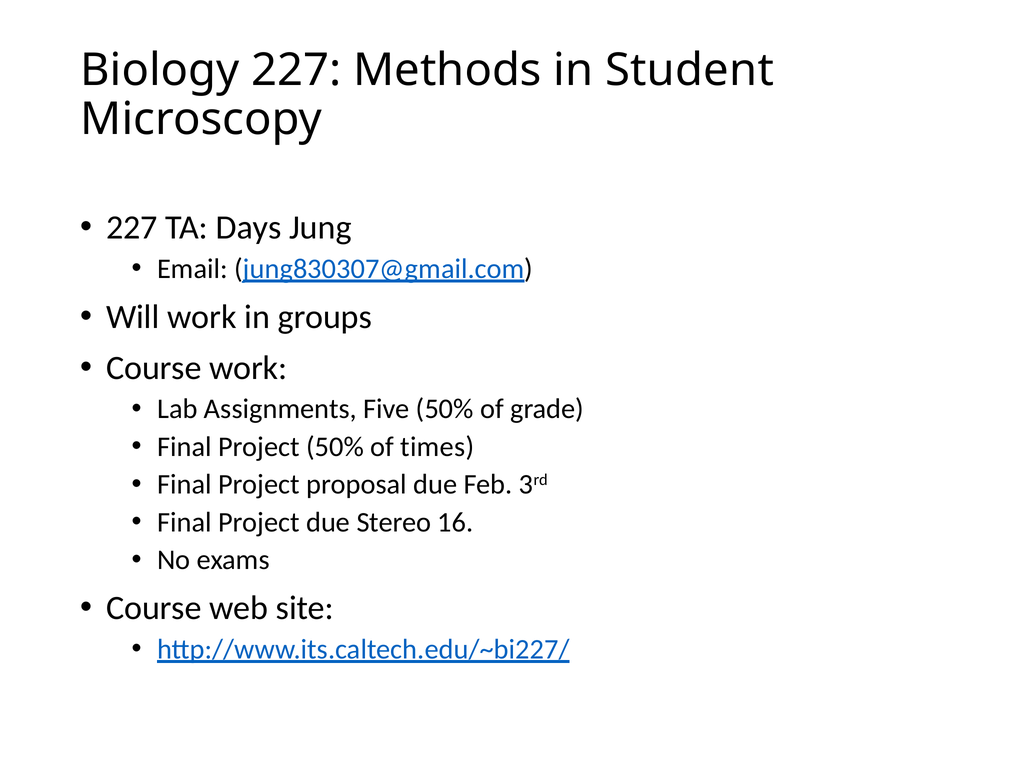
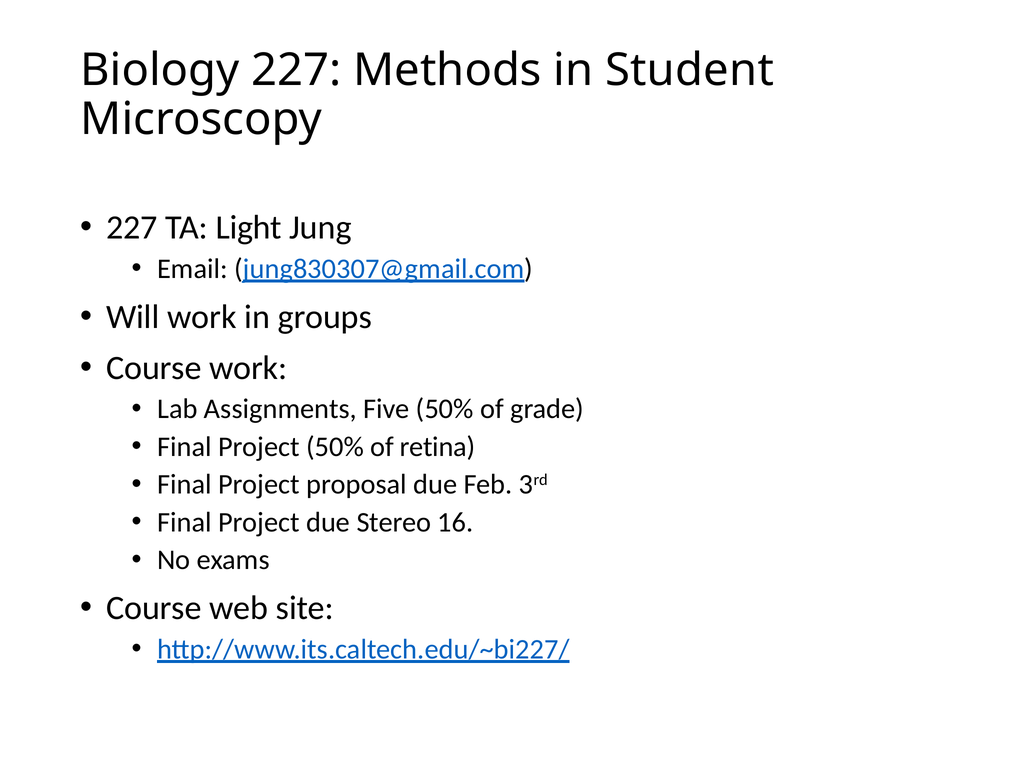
Days: Days -> Light
times: times -> retina
